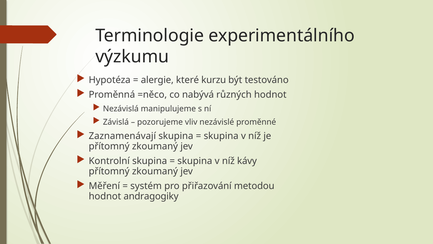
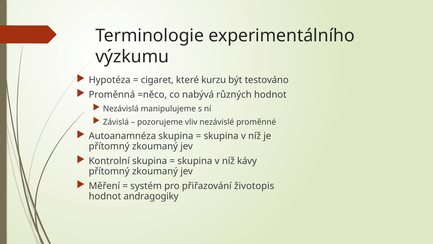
alergie: alergie -> cigaret
Zaznamenávají: Zaznamenávají -> Autoanamnéza
metodou: metodou -> životopis
